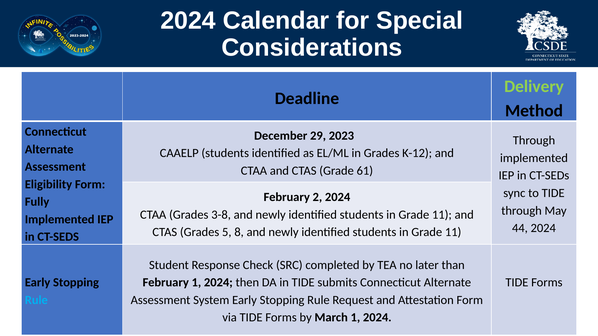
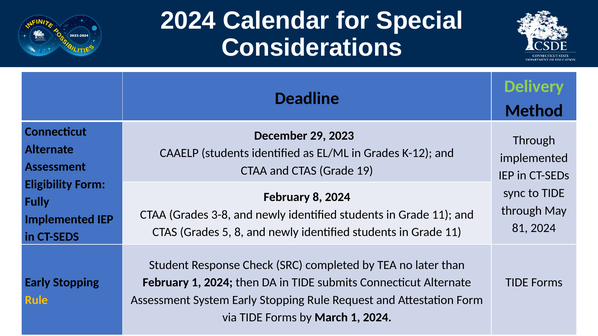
61: 61 -> 19
February 2: 2 -> 8
44: 44 -> 81
Rule at (36, 300) colour: light blue -> yellow
